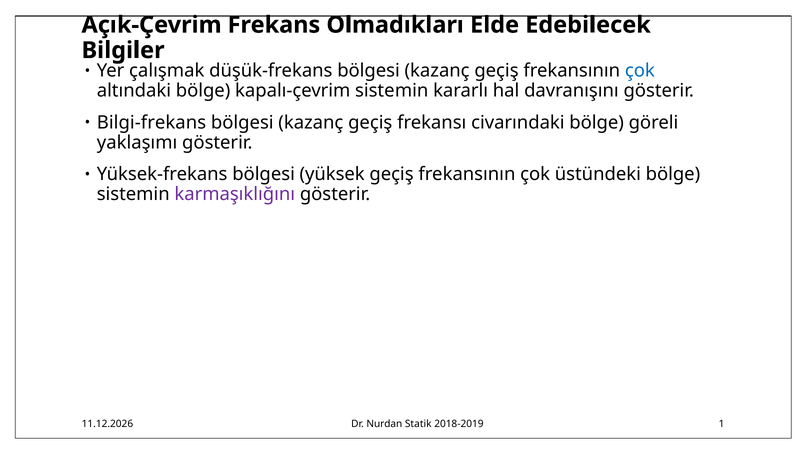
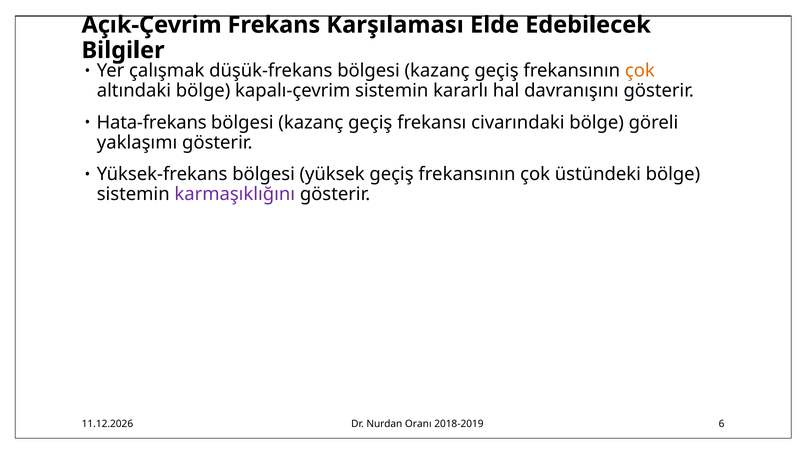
Olmadıkları: Olmadıkları -> Karşılaması
çok at (640, 71) colour: blue -> orange
Bilgi-frekans: Bilgi-frekans -> Hata-frekans
Statik: Statik -> Oranı
1: 1 -> 6
